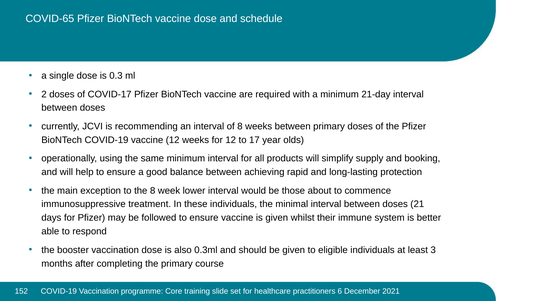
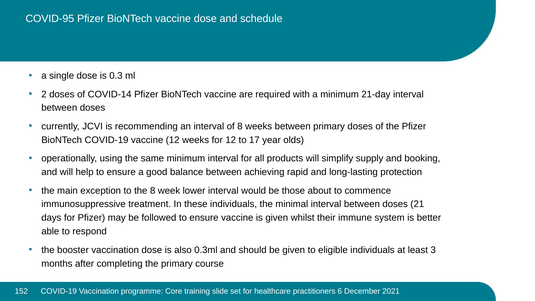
COVID-65: COVID-65 -> COVID-95
COVID-17: COVID-17 -> COVID-14
